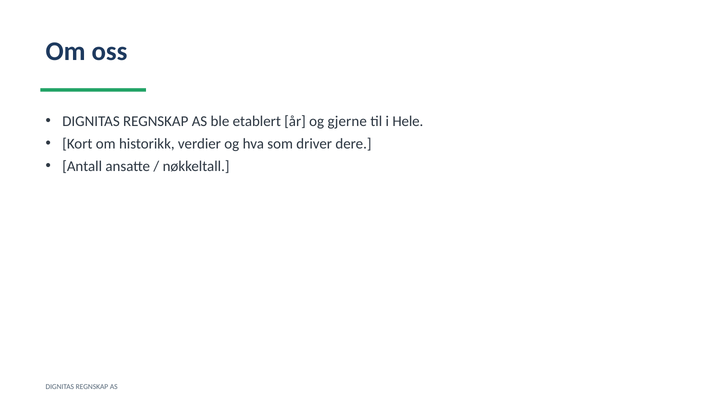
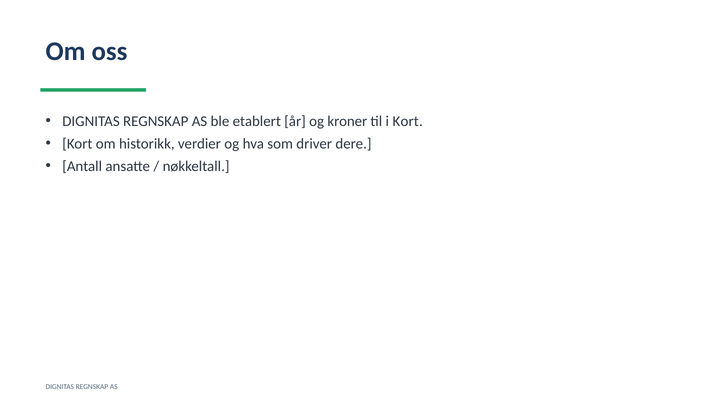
gjerne: gjerne -> kroner
i Hele: Hele -> Kort
